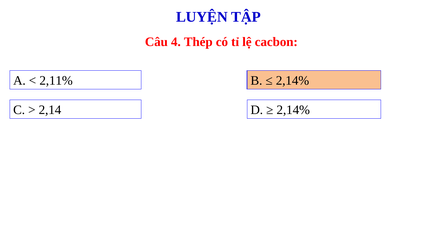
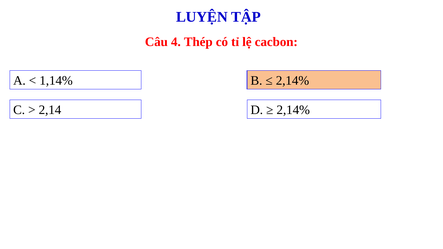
2,11%: 2,11% -> 1,14%
